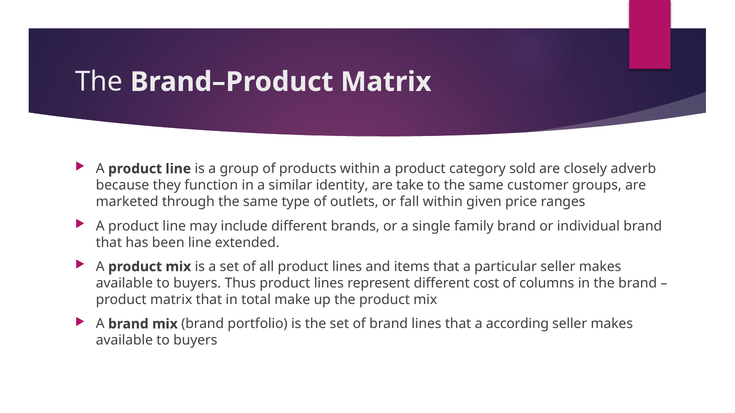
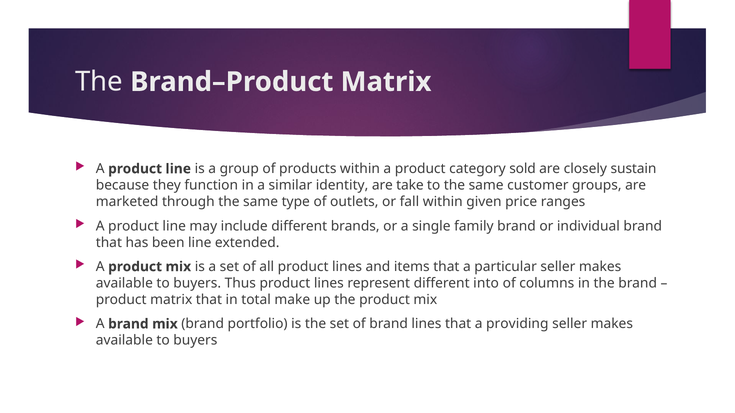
adverb: adverb -> sustain
cost: cost -> into
according: according -> providing
